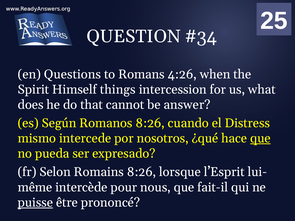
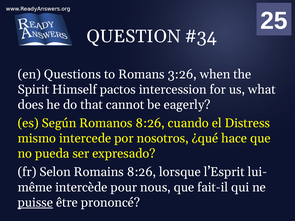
4:26: 4:26 -> 3:26
things: things -> pactos
answer: answer -> eagerly
que at (260, 139) underline: present -> none
